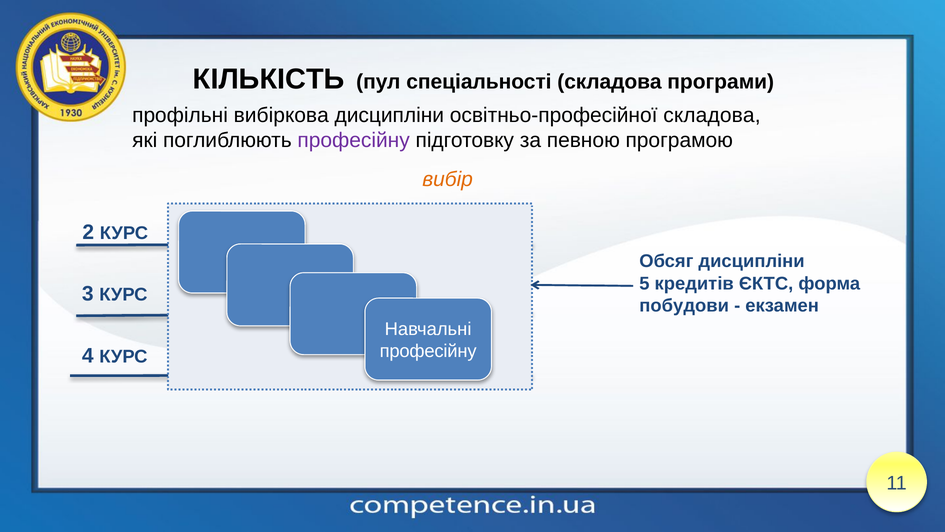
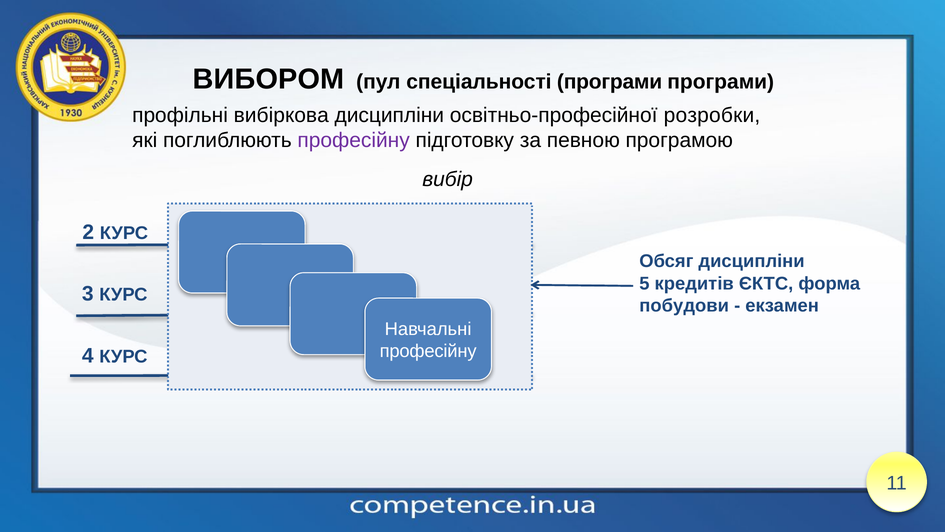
КІЛЬКІСТЬ: КІЛЬКІСТЬ -> ВИБОРОМ
спеціальності складова: складова -> програми
освітньо-професійної складова: складова -> розробки
вибір colour: orange -> black
